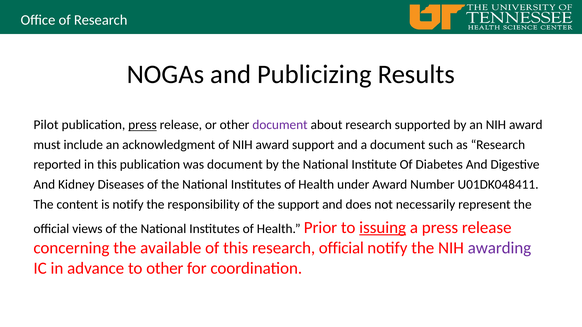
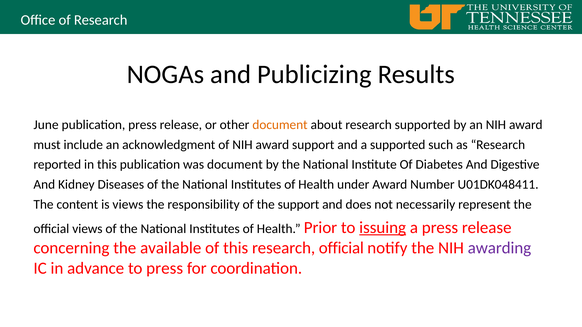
Pilot: Pilot -> June
press at (143, 125) underline: present -> none
document at (280, 125) colour: purple -> orange
a document: document -> supported
is notify: notify -> views
to other: other -> press
